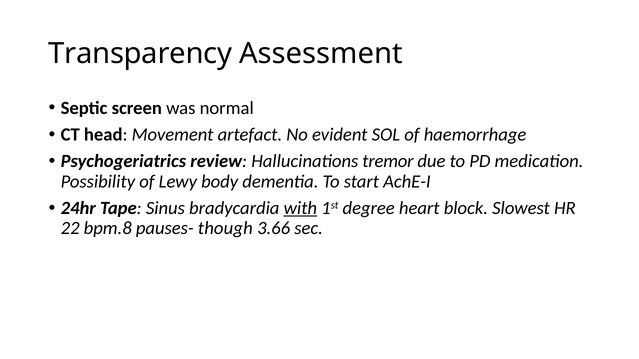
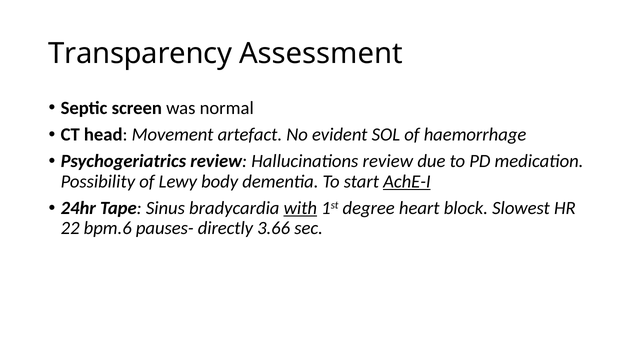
Hallucinations tremor: tremor -> review
AchE-I underline: none -> present
bpm.8: bpm.8 -> bpm.6
though: though -> directly
